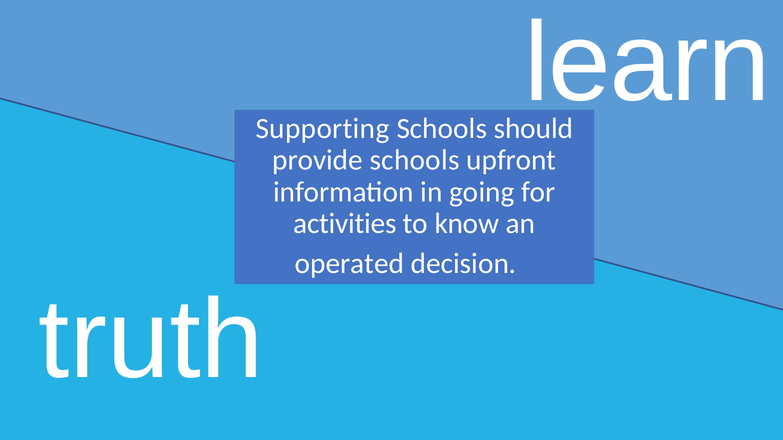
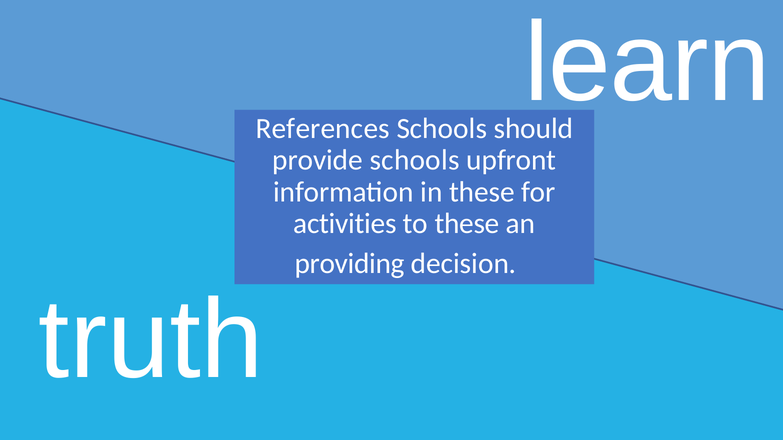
Supporting: Supporting -> References
in going: going -> these
to know: know -> these
operated: operated -> providing
